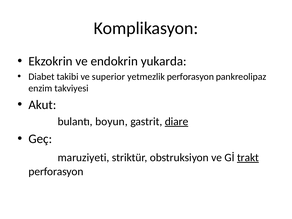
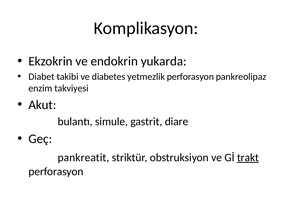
superior: superior -> diabetes
boyun: boyun -> simule
diare underline: present -> none
maruziyeti: maruziyeti -> pankreatit
